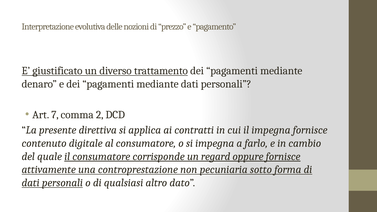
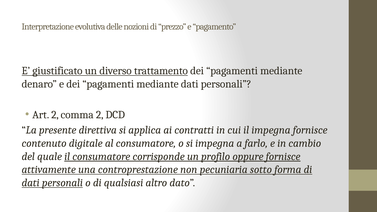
Art 7: 7 -> 2
regard: regard -> profilo
